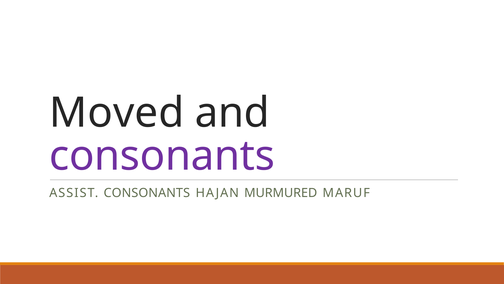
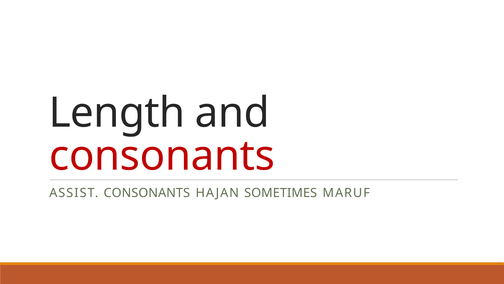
Moved: Moved -> Length
consonants at (162, 156) colour: purple -> red
MURMURED: MURMURED -> SOMETIMES
